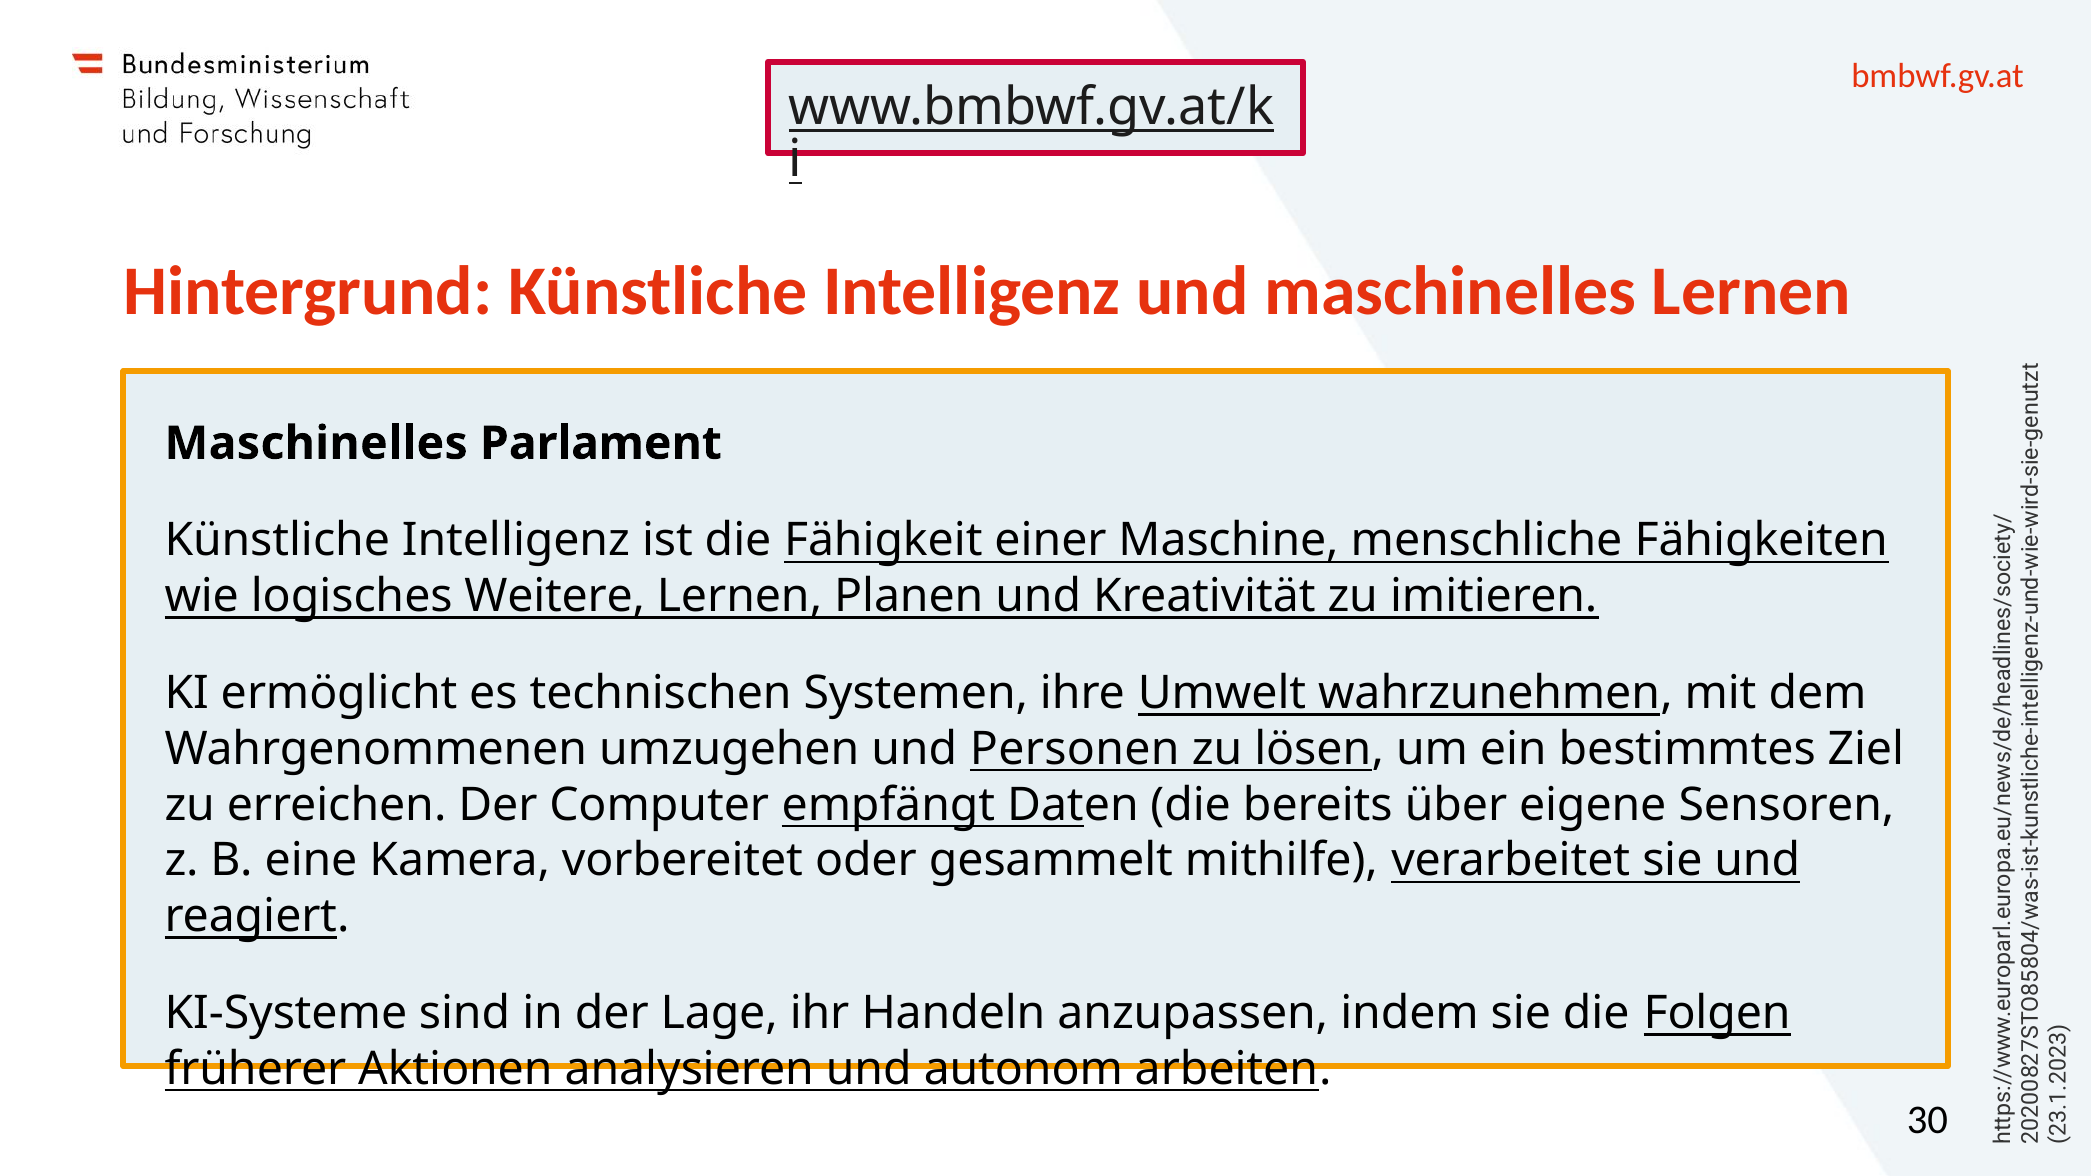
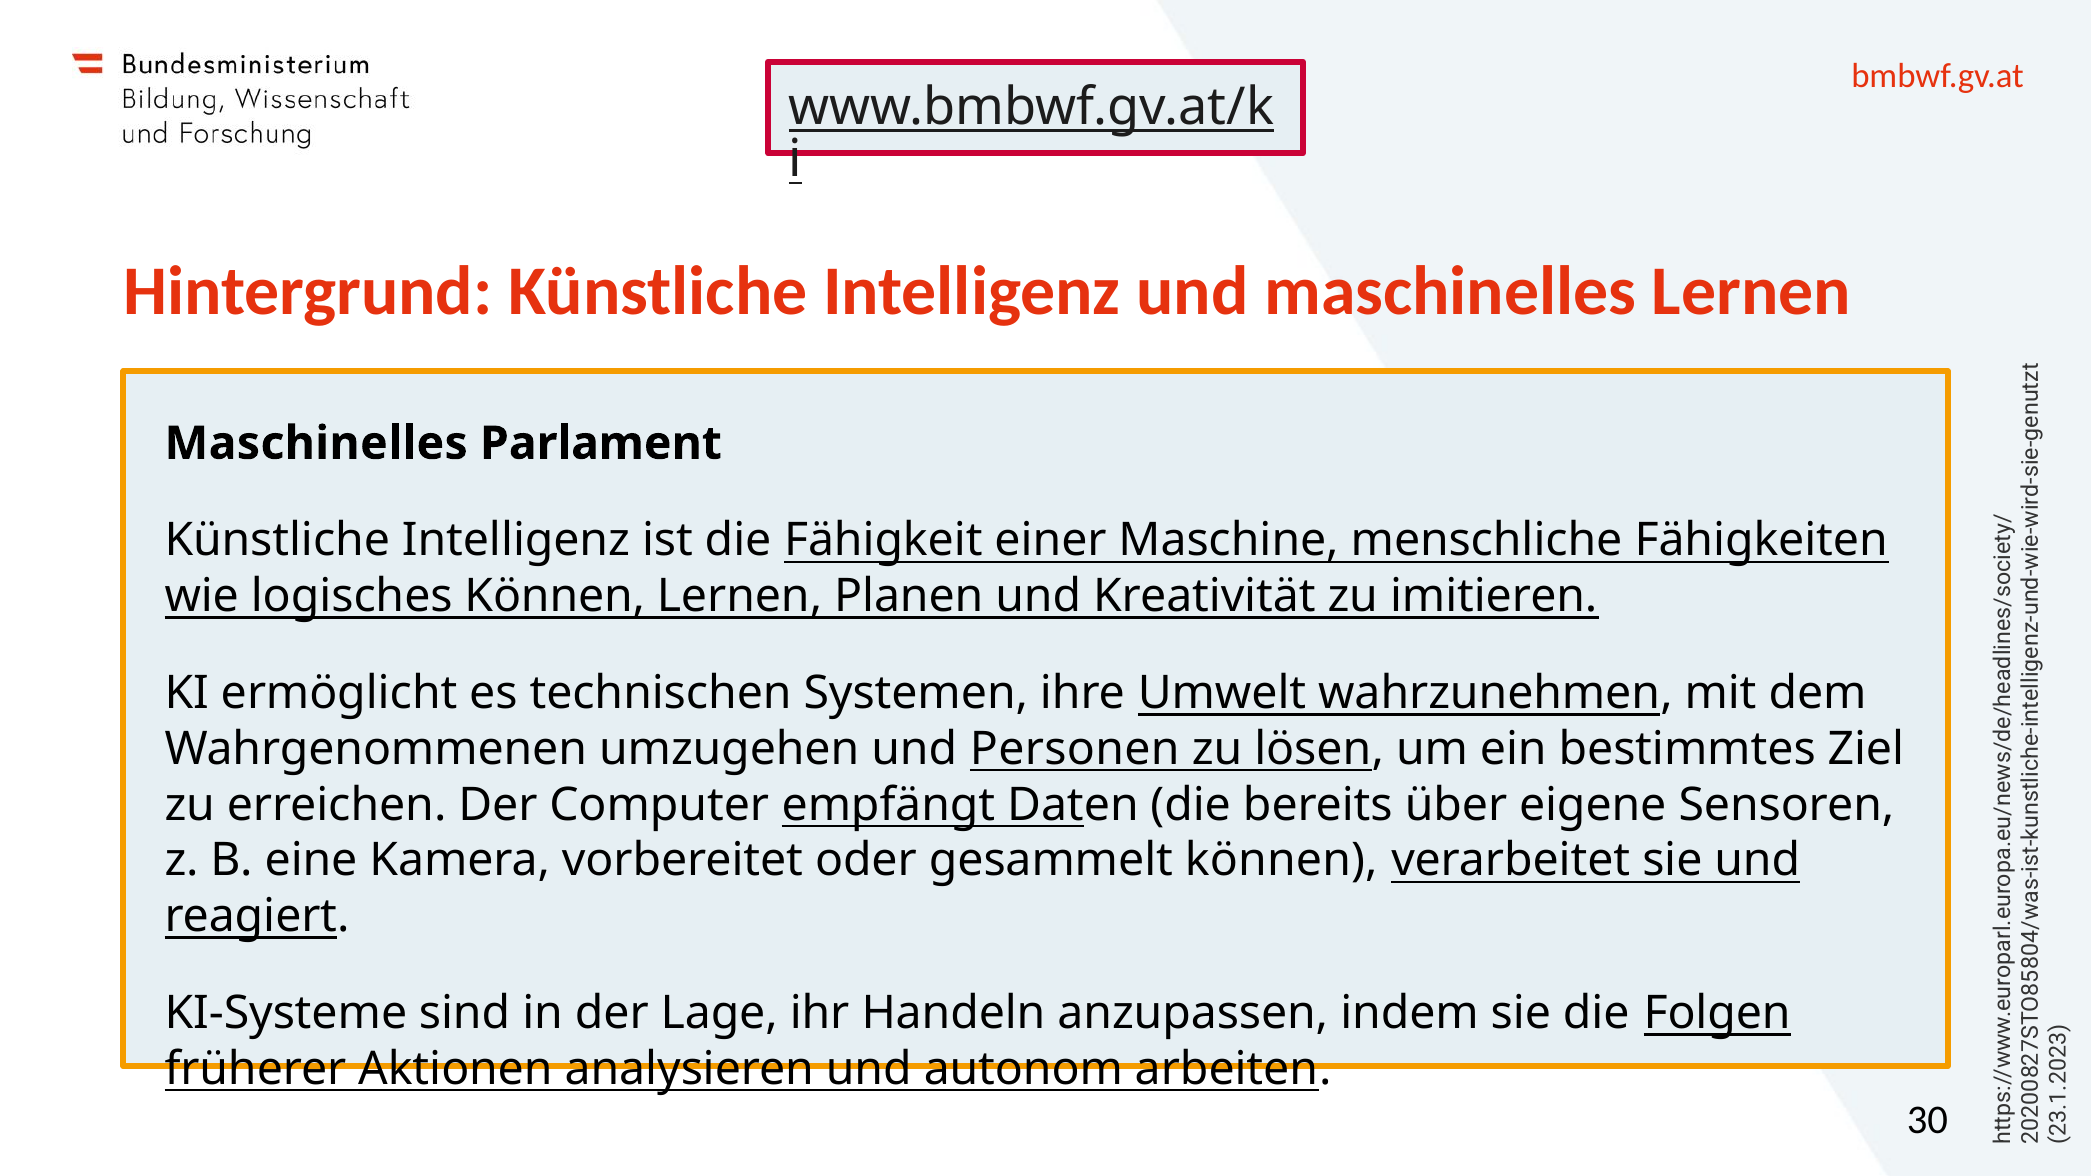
logisches Weitere: Weitere -> Können
gesammelt mithilfe: mithilfe -> können
